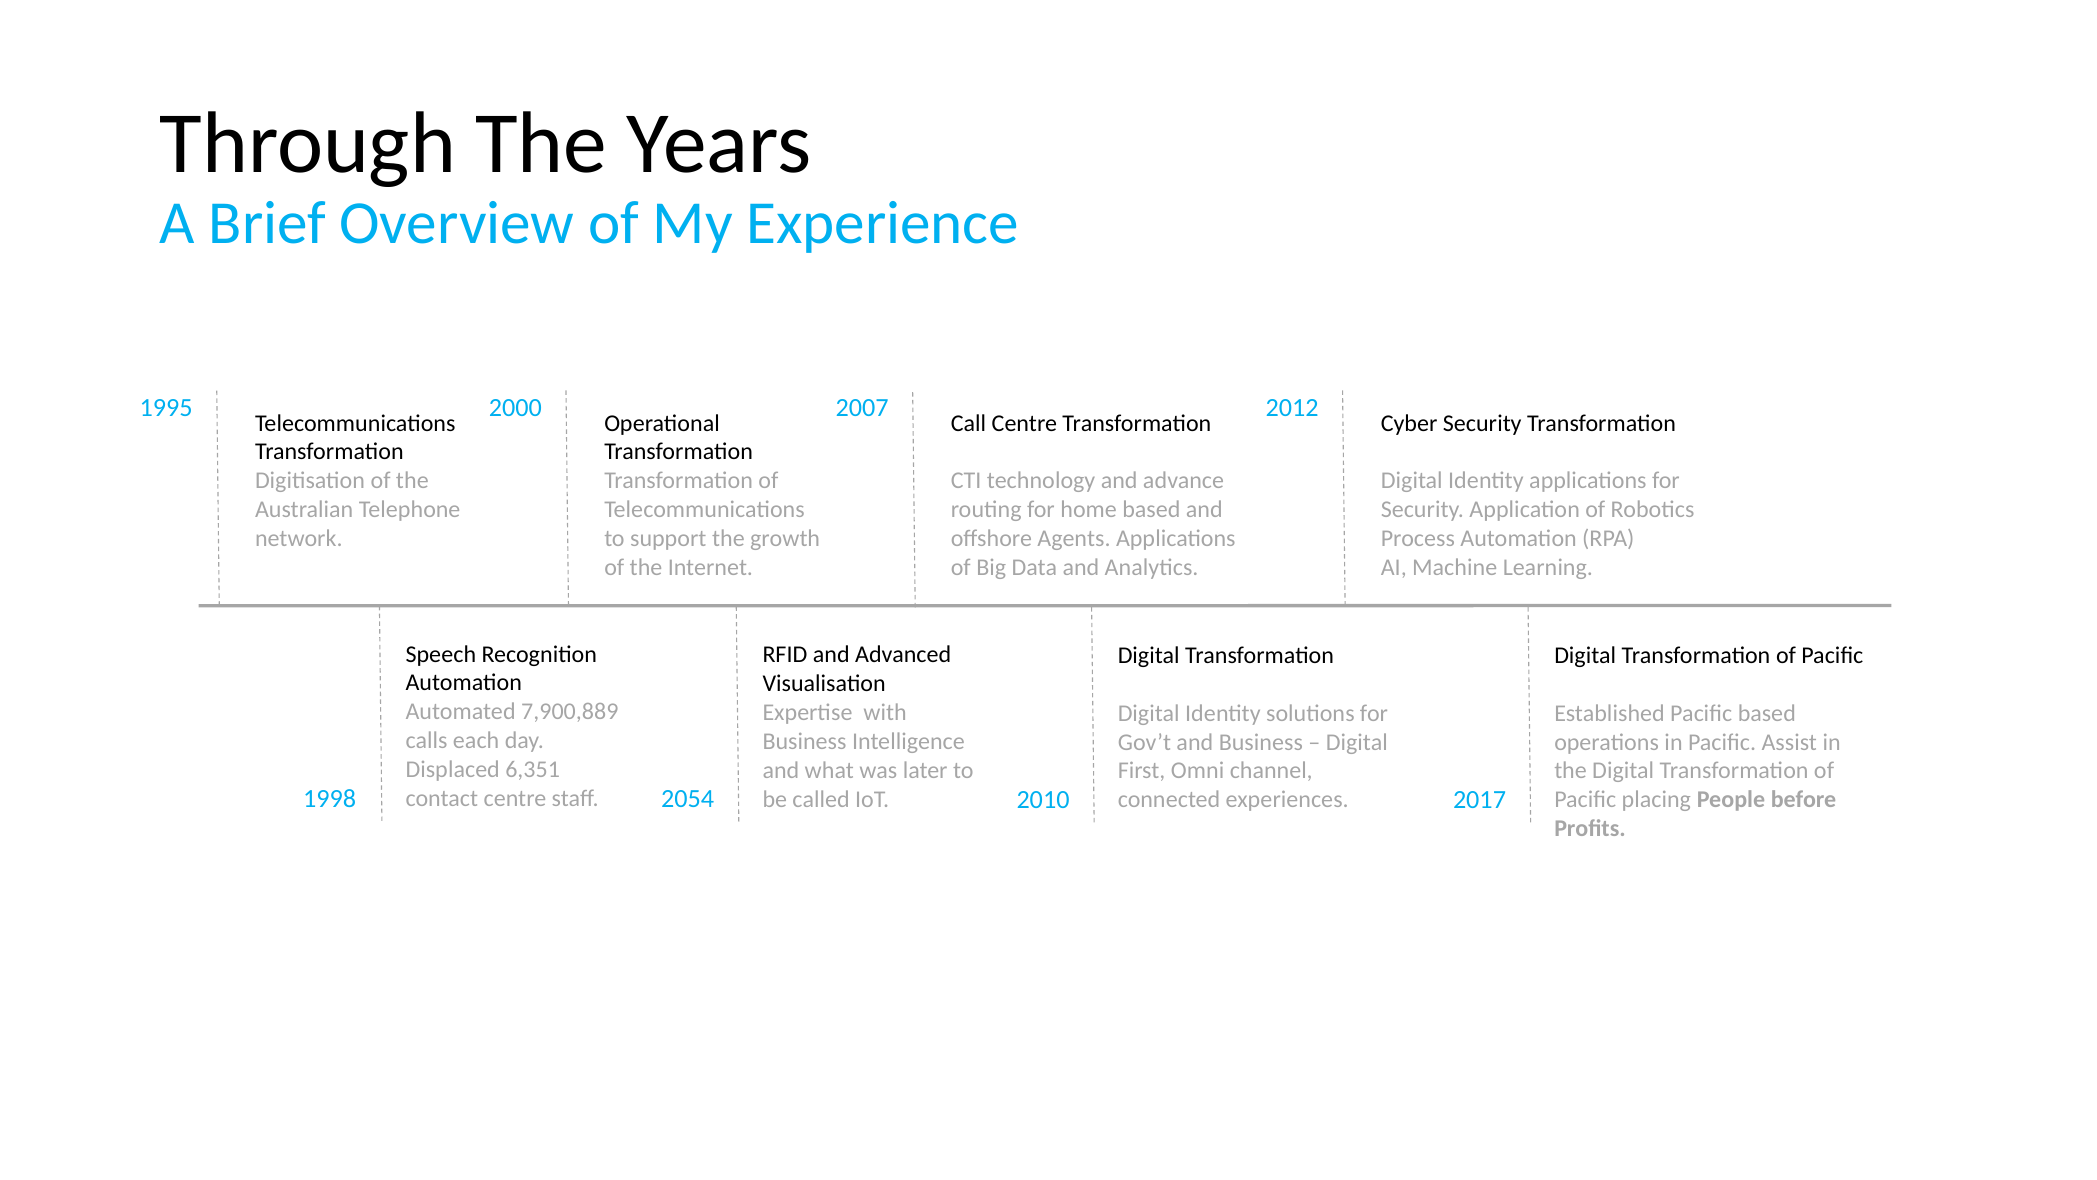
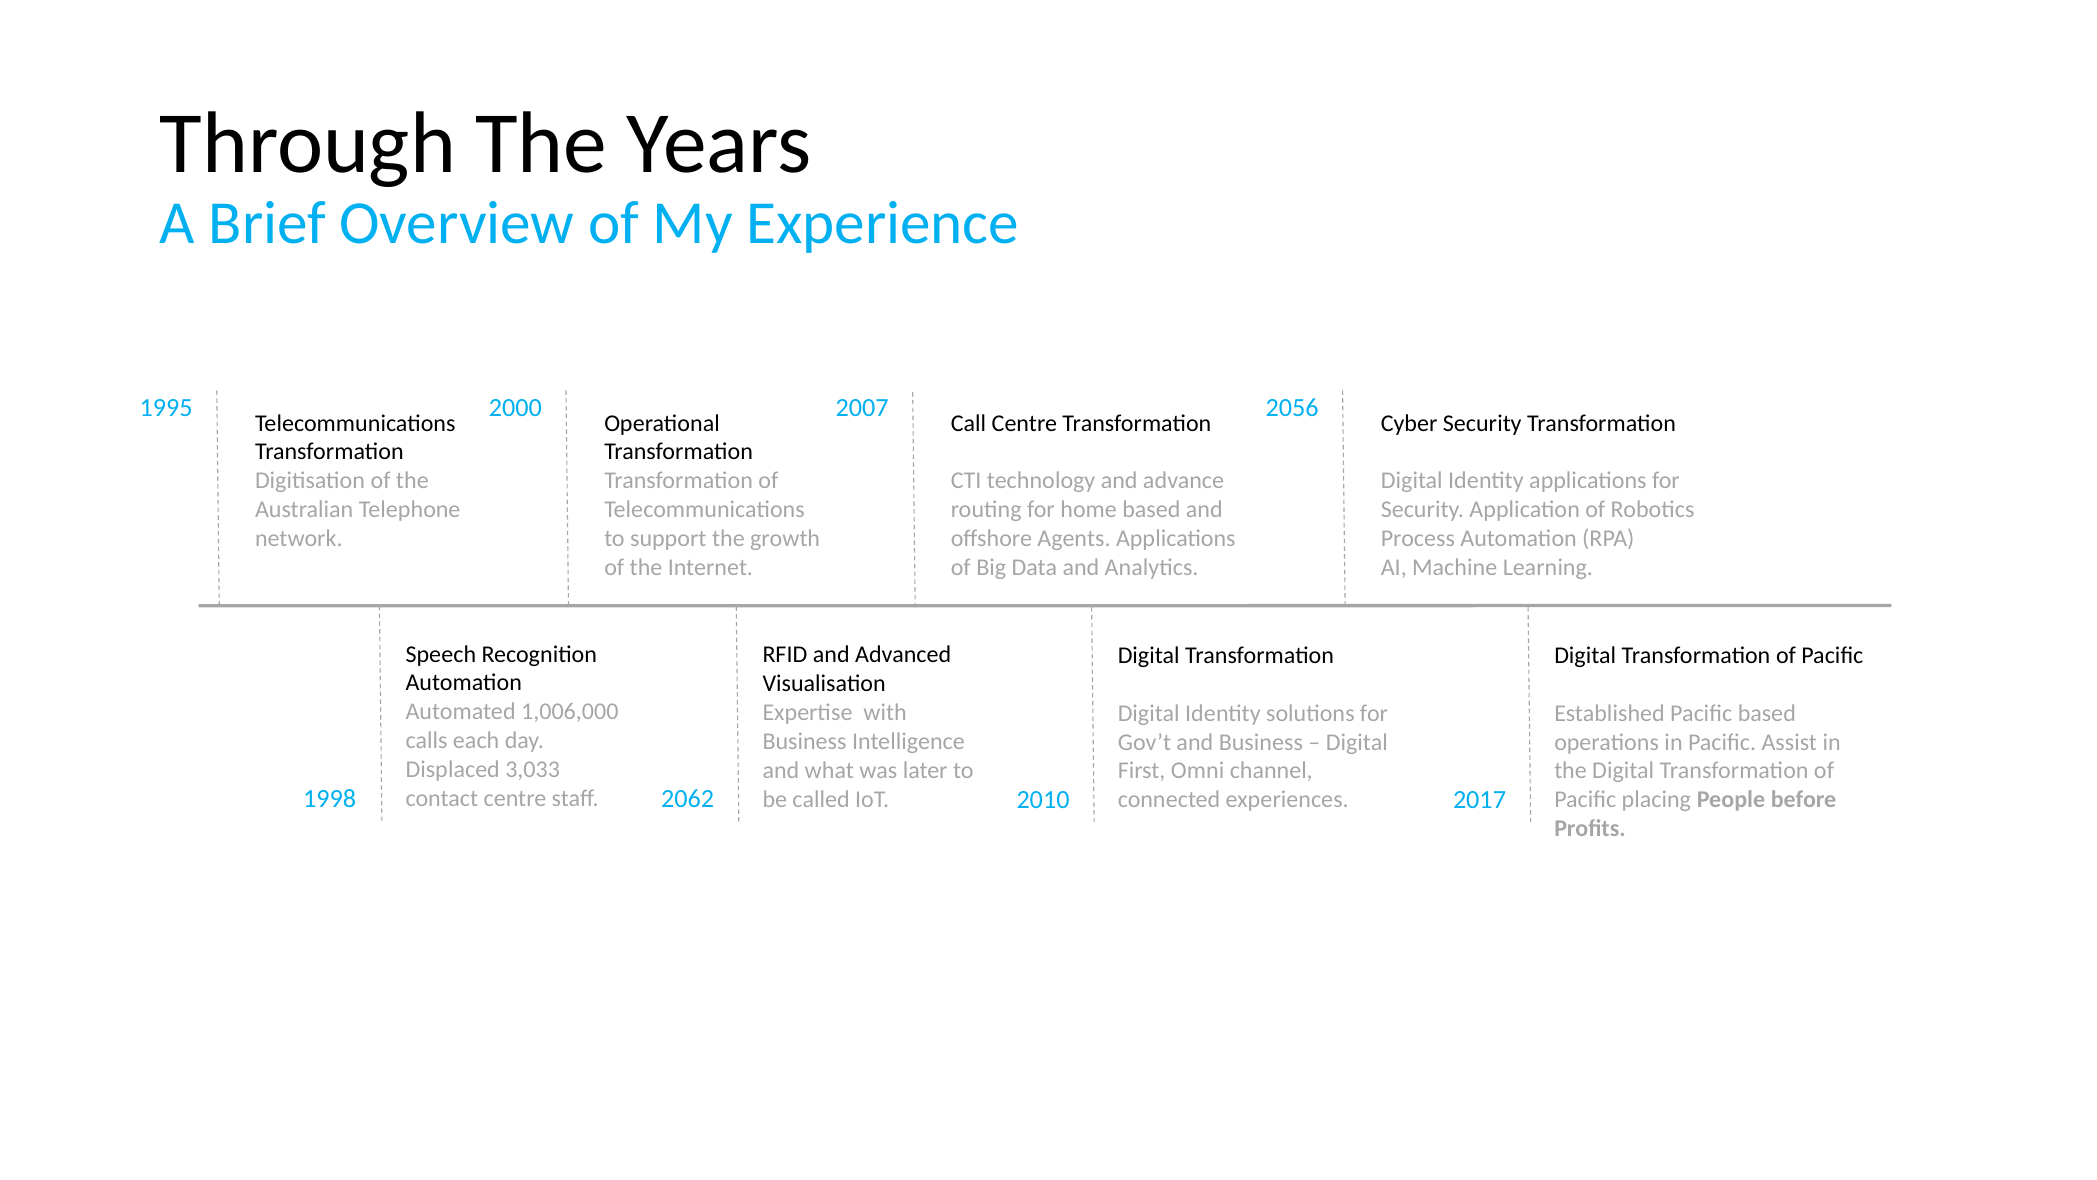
2012: 2012 -> 2056
7,900,889: 7,900,889 -> 1,006,000
6,351: 6,351 -> 3,033
2054: 2054 -> 2062
